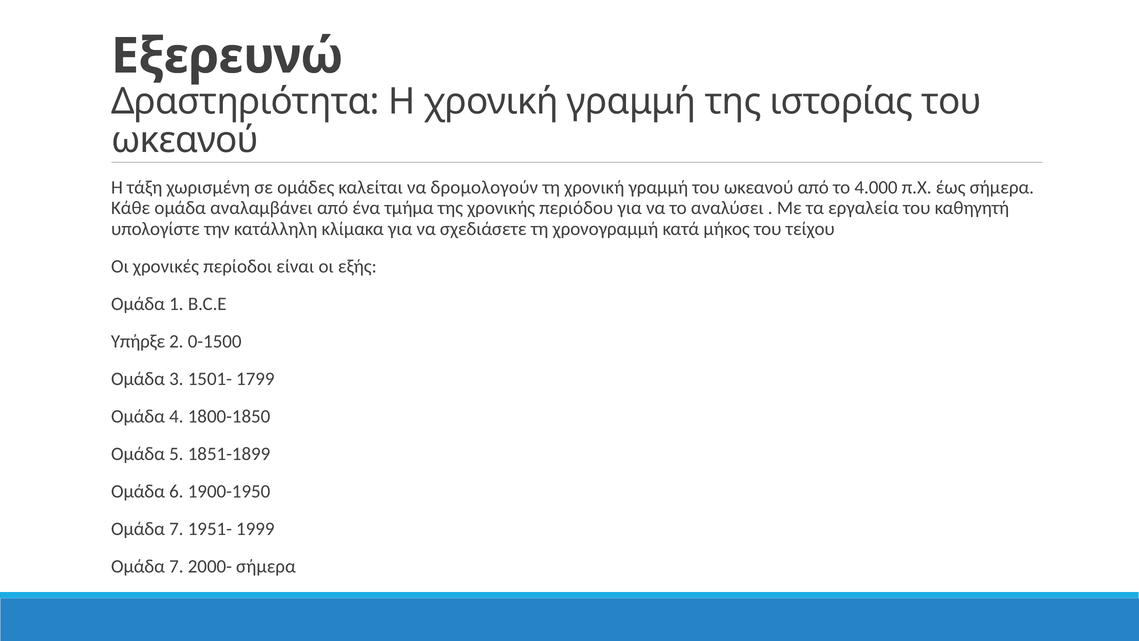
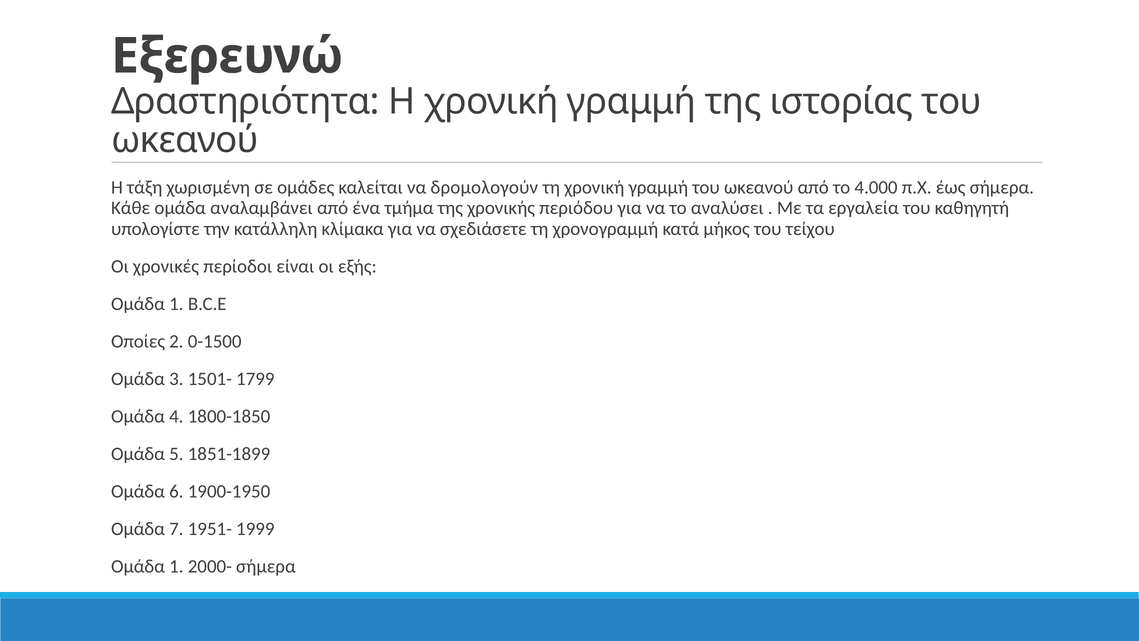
Υπήρξε: Υπήρξε -> Οποίες
7 at (176, 566): 7 -> 1
